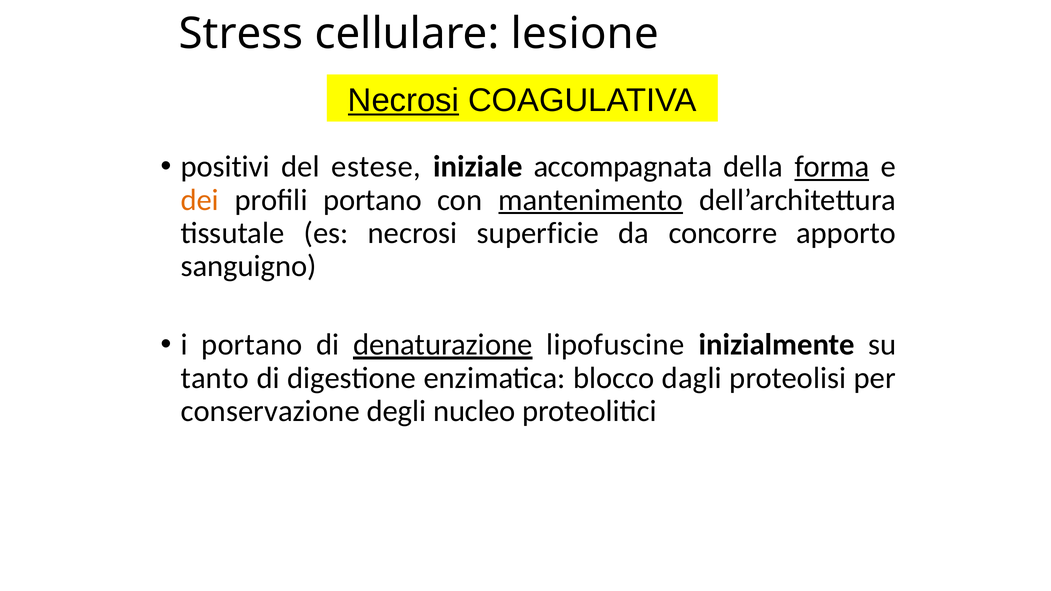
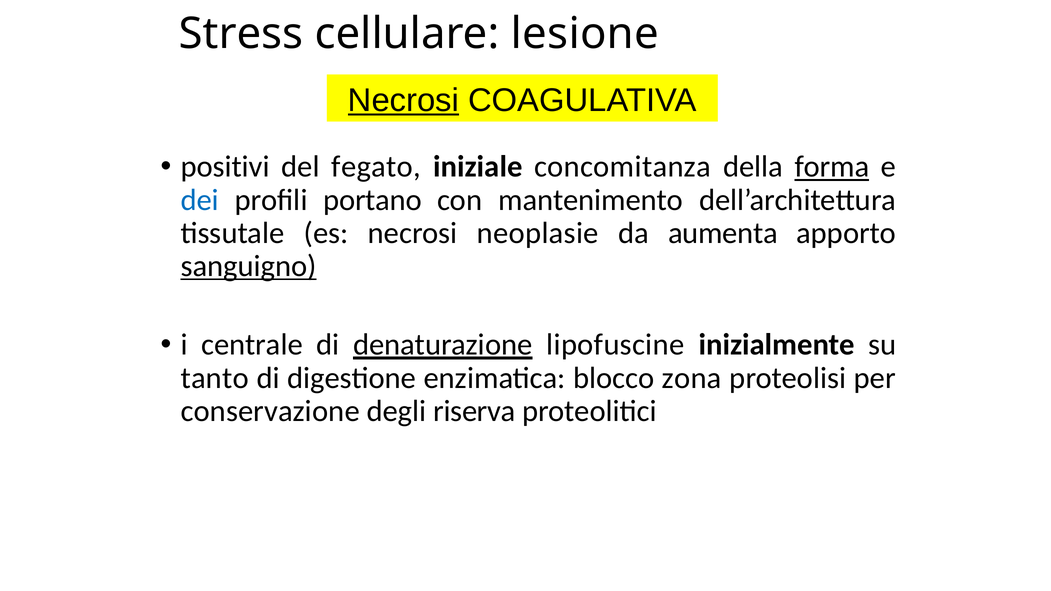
estese: estese -> fegato
accompagnata: accompagnata -> concomitanza
dei colour: orange -> blue
mantenimento underline: present -> none
superficie: superficie -> neoplasie
concorre: concorre -> aumenta
sanguigno underline: none -> present
i portano: portano -> centrale
dagli: dagli -> zona
nucleo: nucleo -> riserva
